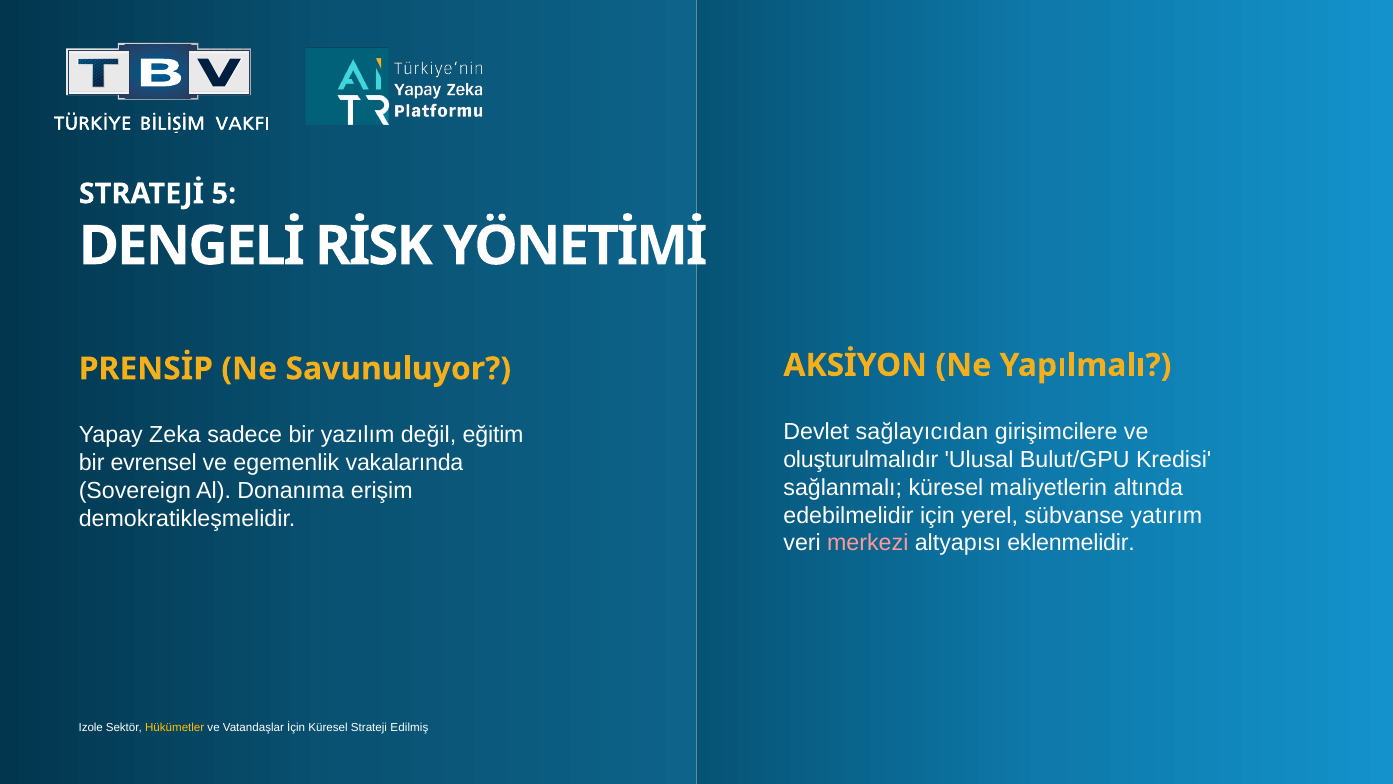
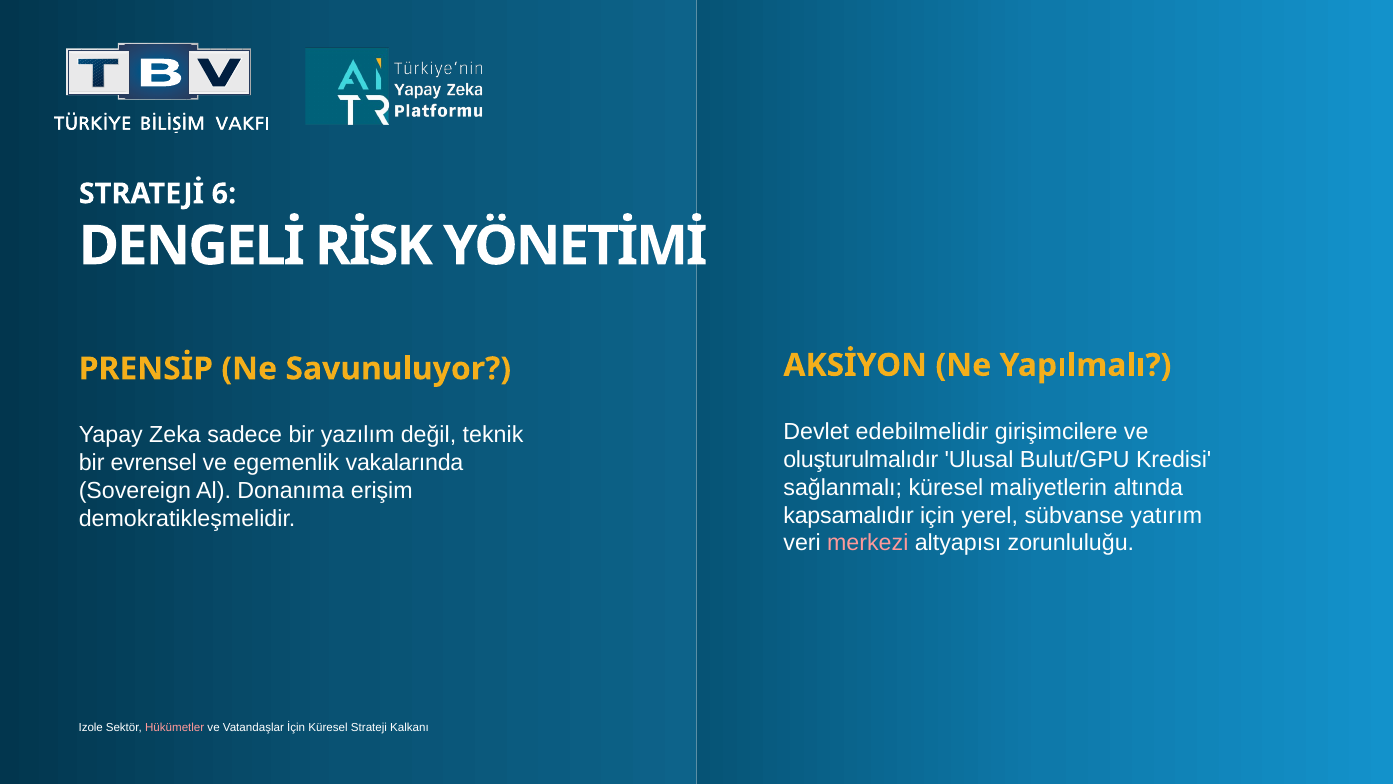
5: 5 -> 6
sağlayıcıdan: sağlayıcıdan -> edebilmelidir
eğitim: eğitim -> teknik
edebilmelidir: edebilmelidir -> kapsamalıdır
eklenmelidir: eklenmelidir -> zorunluluğu
Hükümetler colour: yellow -> pink
Edilmiş: Edilmiş -> Kalkanı
